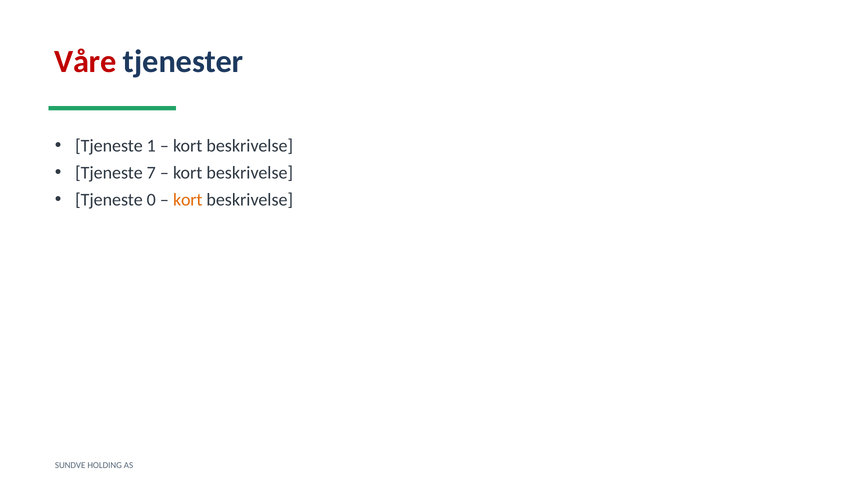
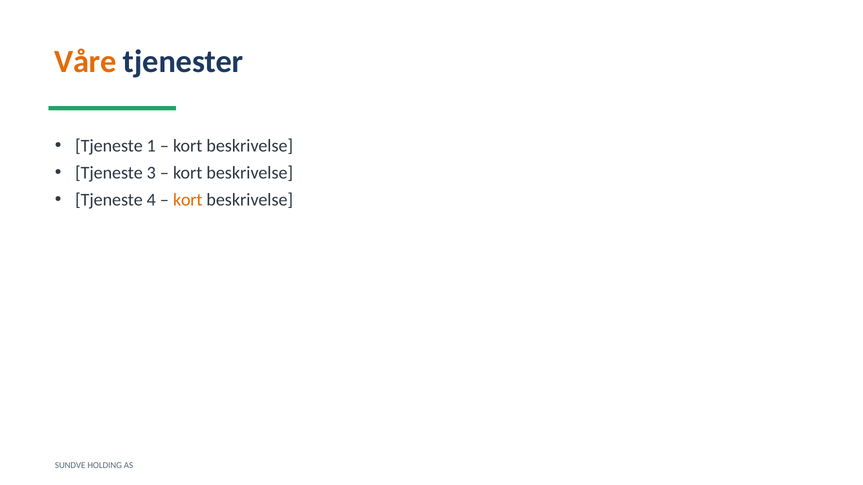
Våre colour: red -> orange
7: 7 -> 3
0: 0 -> 4
